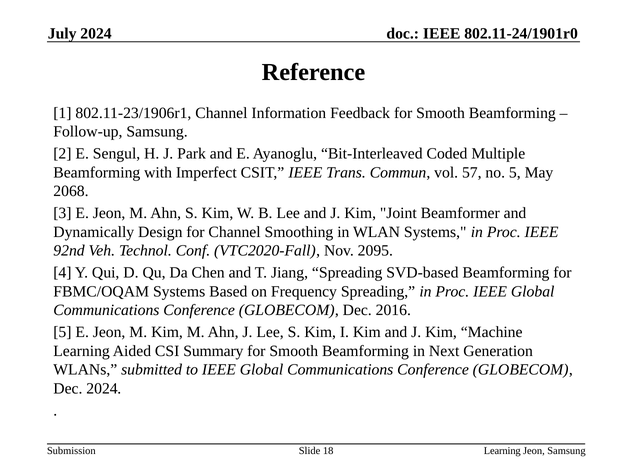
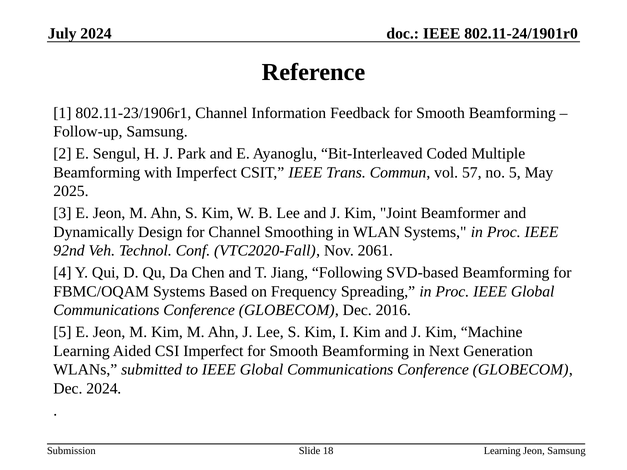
2068: 2068 -> 2025
2095: 2095 -> 2061
Jiang Spreading: Spreading -> Following
CSI Summary: Summary -> Imperfect
